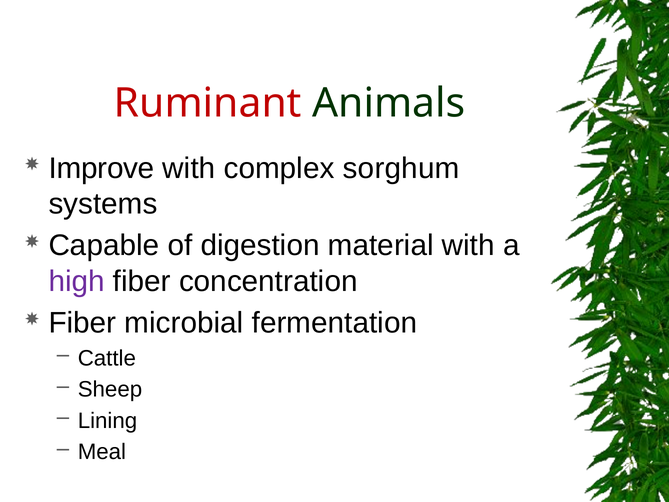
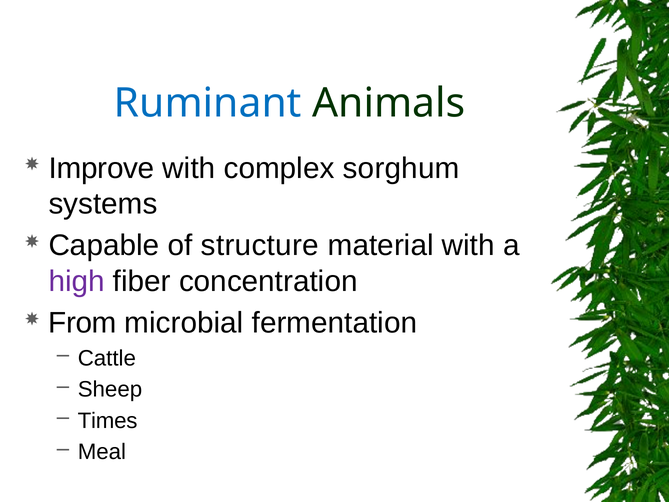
Ruminant colour: red -> blue
digestion: digestion -> structure
Fiber at (82, 323): Fiber -> From
Lining: Lining -> Times
